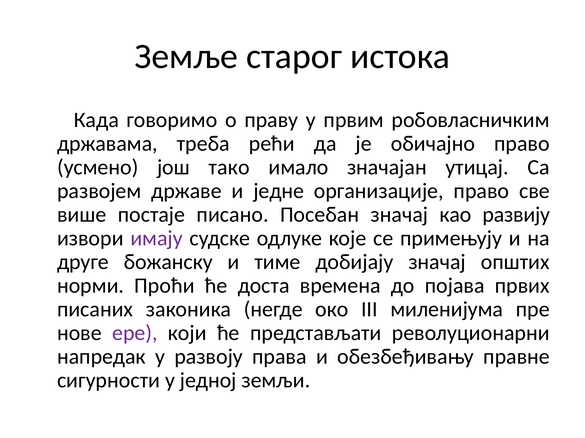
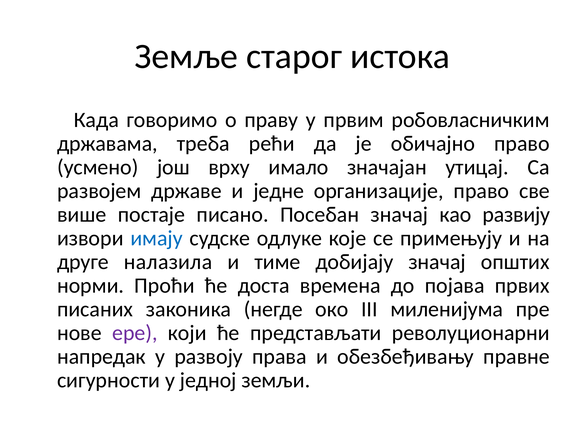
тако: тако -> врху
имају colour: purple -> blue
божанску: божанску -> налазила
